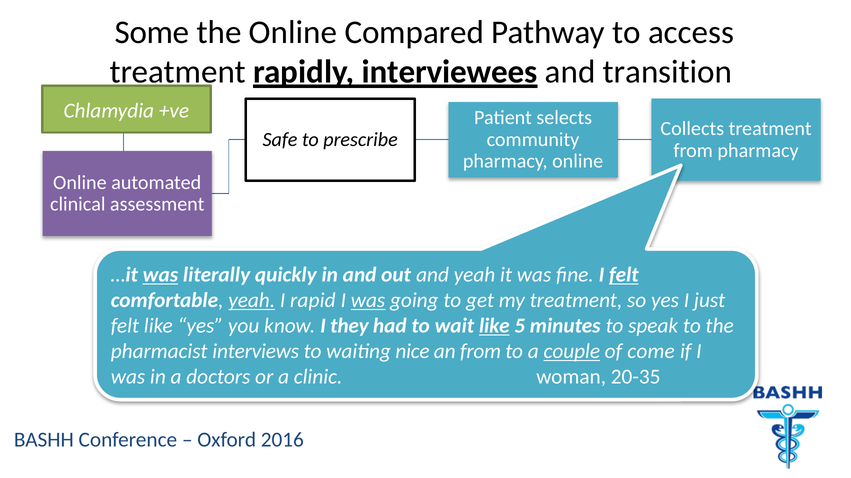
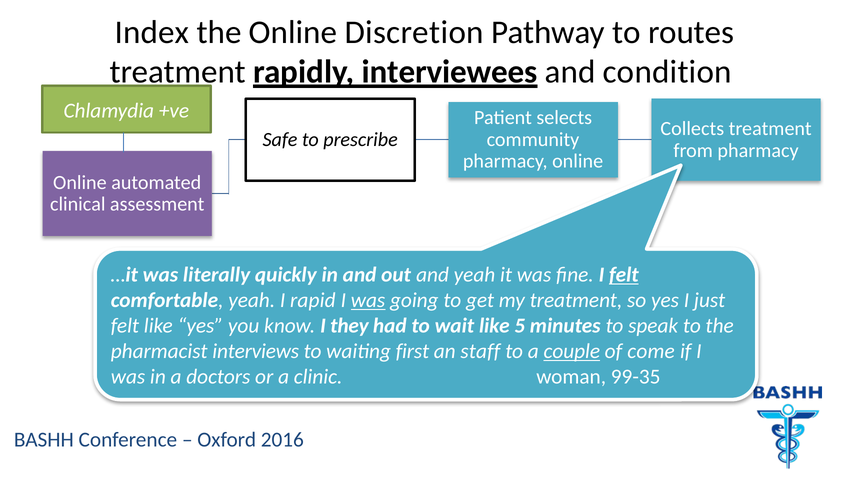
Some at (152, 32): Some -> Index
Compared: Compared -> Discretion
access: access -> routes
transition: transition -> condition
was at (160, 275) underline: present -> none
yeah at (252, 301) underline: present -> none
like at (494, 326) underline: present -> none
nice: nice -> first
an from: from -> staff
20-35: 20-35 -> 99-35
